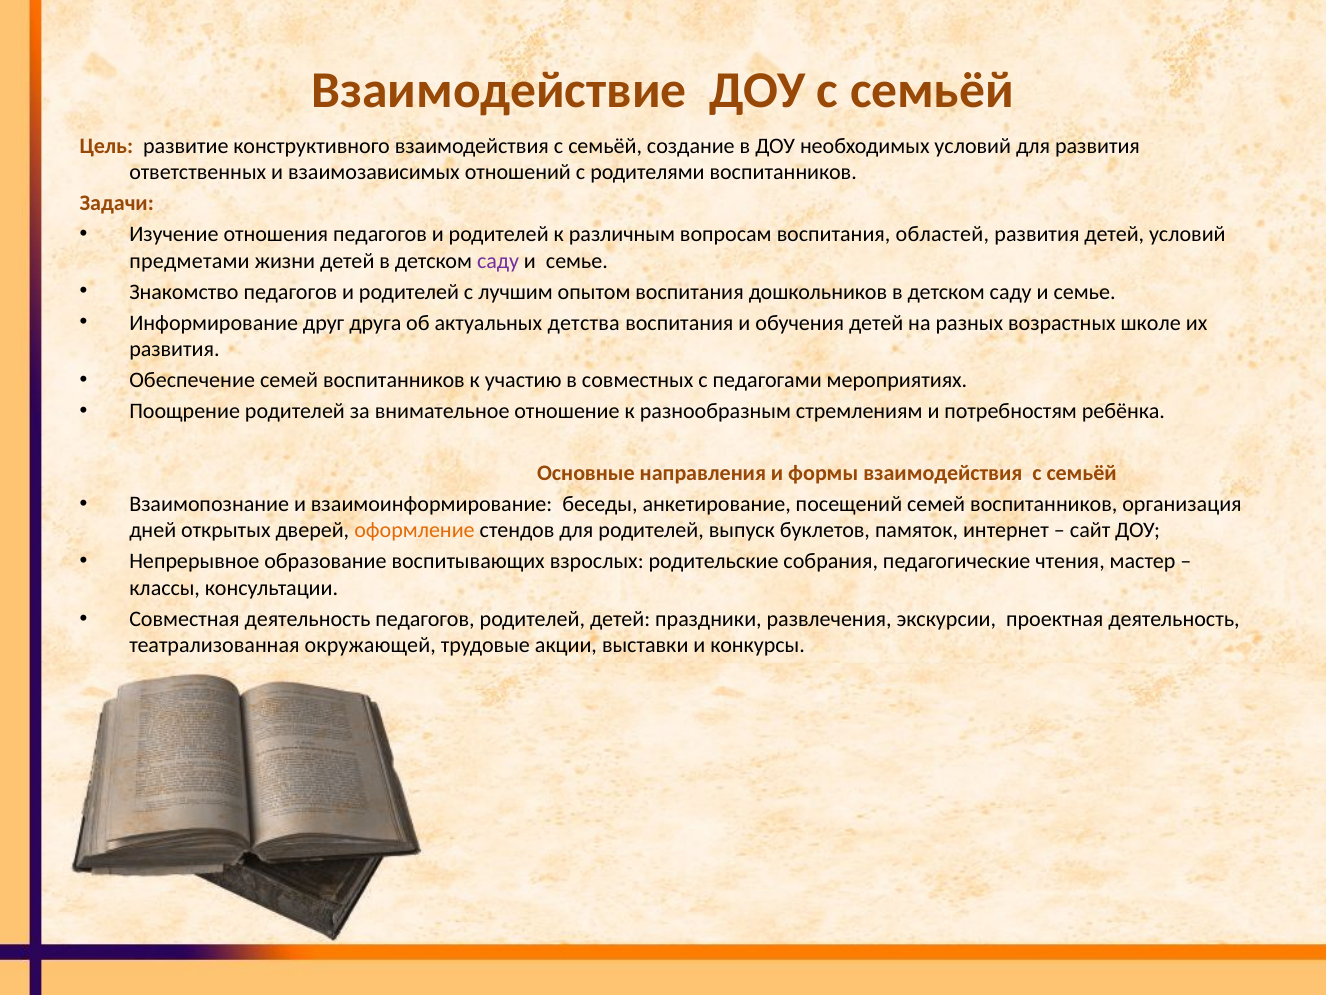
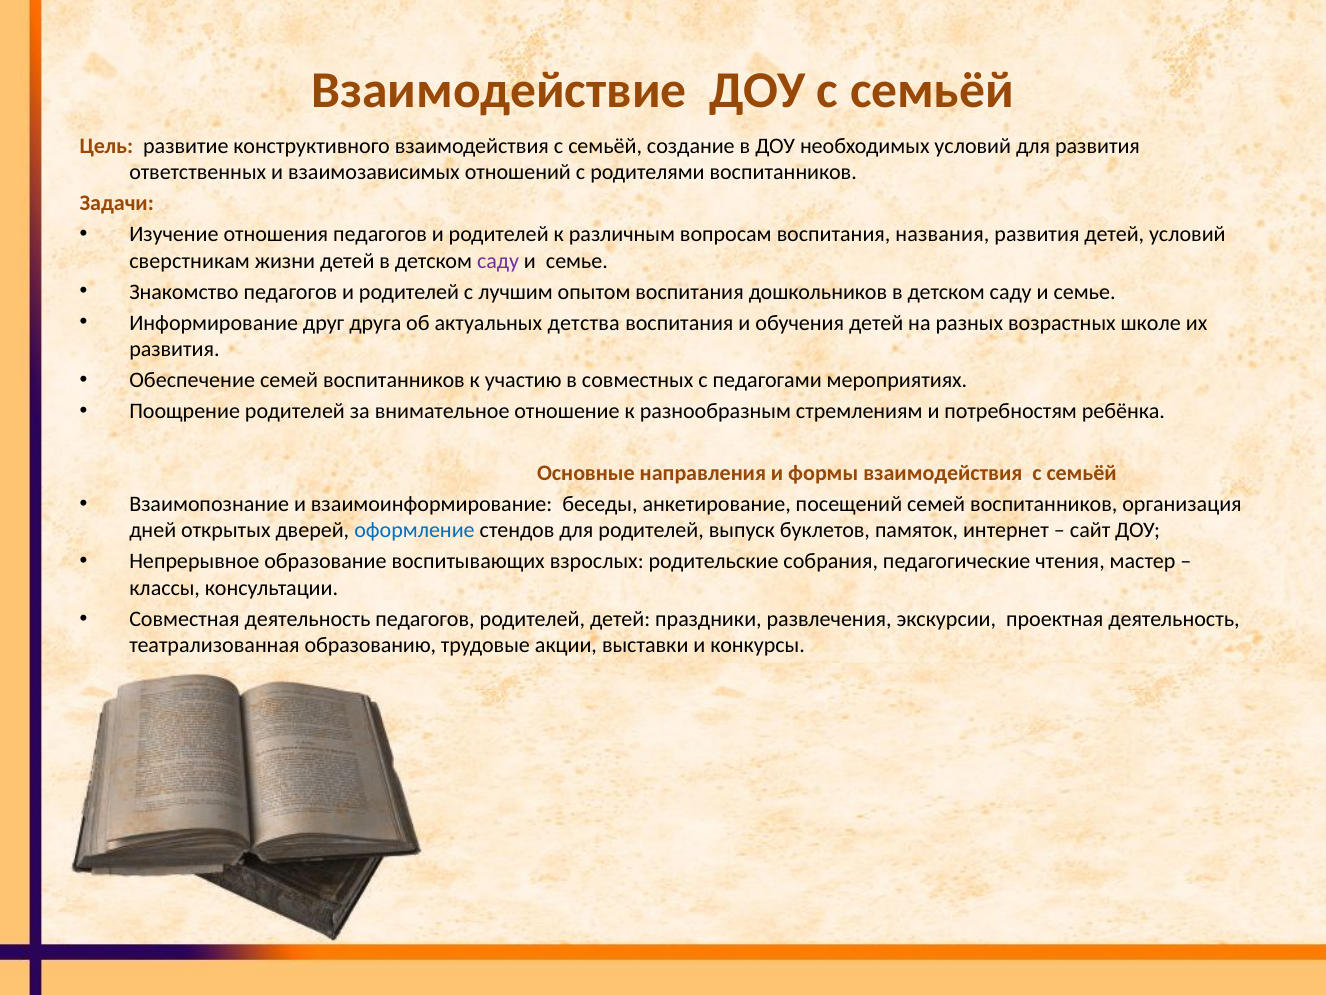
областей: областей -> названия
предметами: предметами -> сверстникам
оформление colour: orange -> blue
окружающей: окружающей -> образованию
